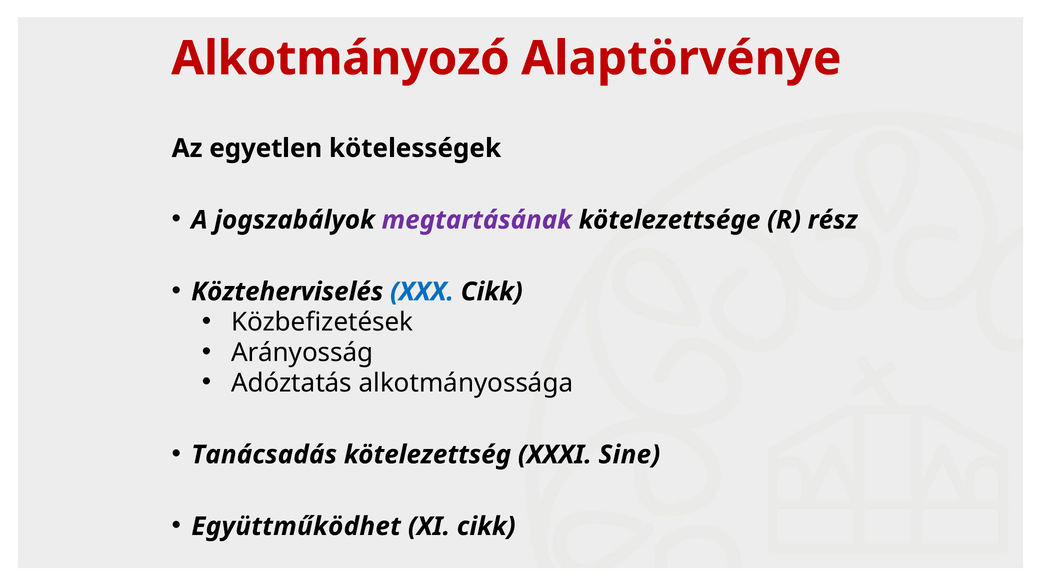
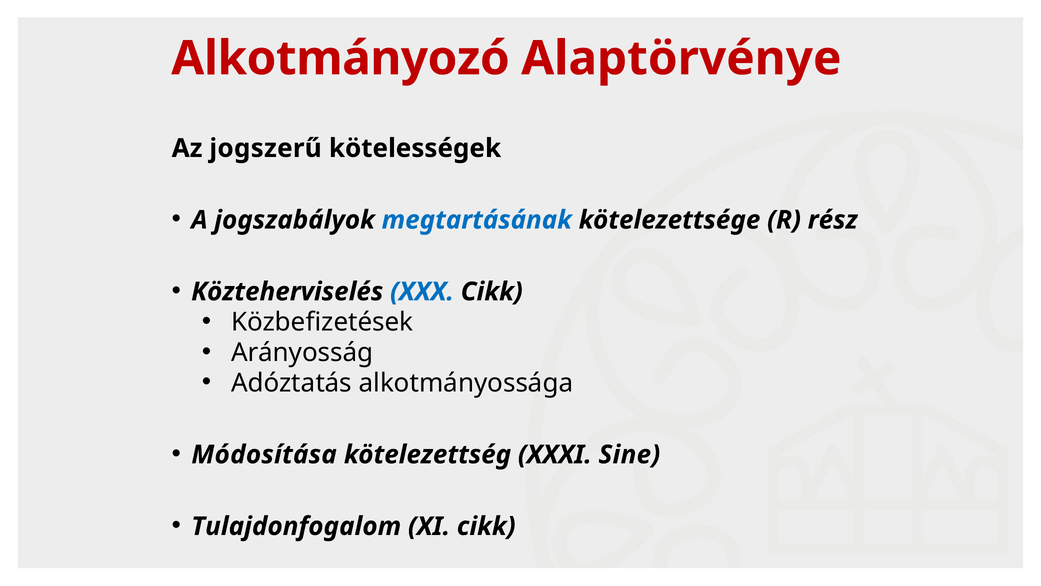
egyetlen: egyetlen -> jogszerű
megtartásának colour: purple -> blue
Tanácsadás: Tanácsadás -> Módosítása
Együttműködhet: Együttműködhet -> Tulajdonfogalom
